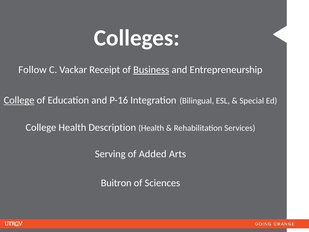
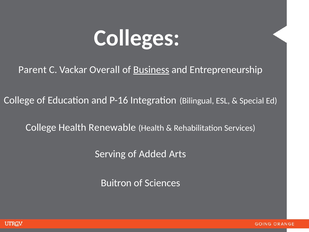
Follow: Follow -> Parent
Receipt: Receipt -> Overall
College at (19, 100) underline: present -> none
Description: Description -> Renewable
